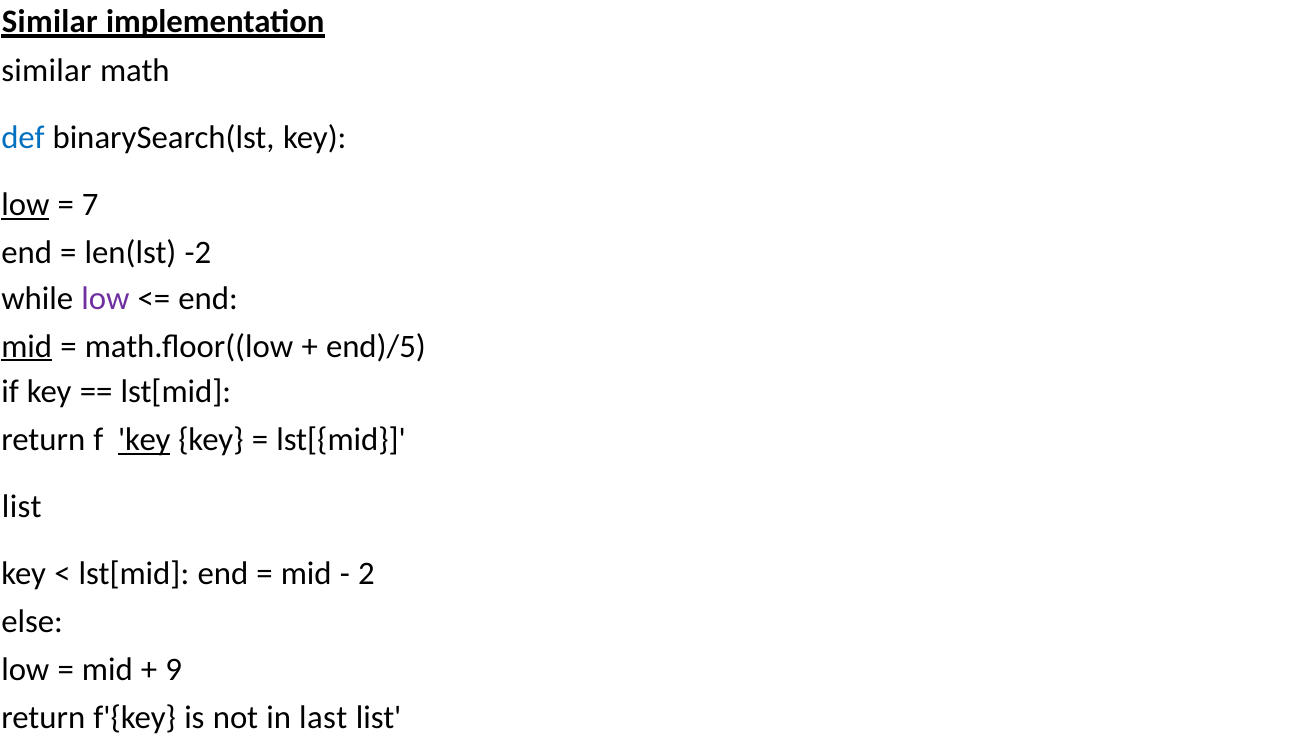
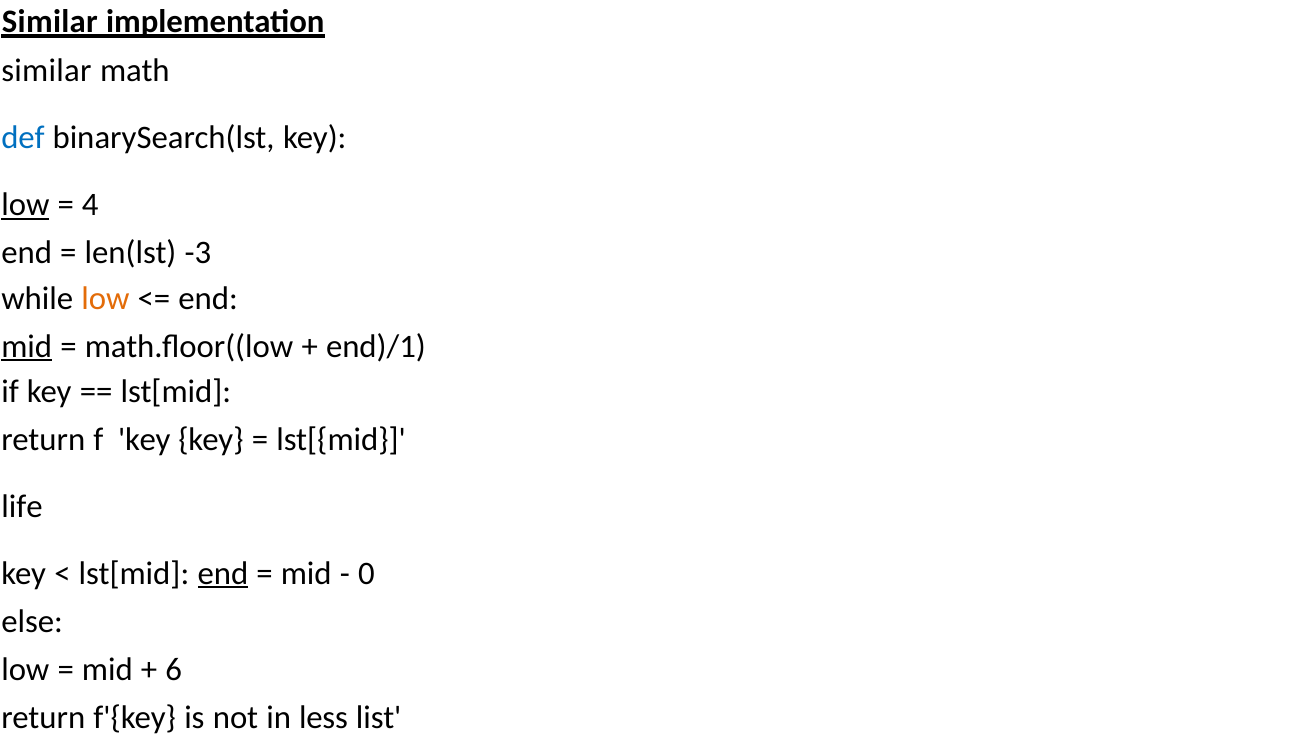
7: 7 -> 4
-2: -2 -> -3
low at (106, 298) colour: purple -> orange
end)/5: end)/5 -> end)/1
key at (144, 440) underline: present -> none
list at (22, 507): list -> life
end at (223, 574) underline: none -> present
2: 2 -> 0
9: 9 -> 6
last: last -> less
